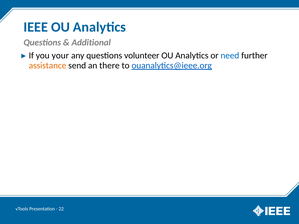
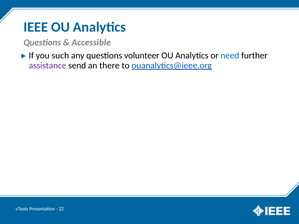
Additional: Additional -> Accessible
your: your -> such
assistance colour: orange -> purple
